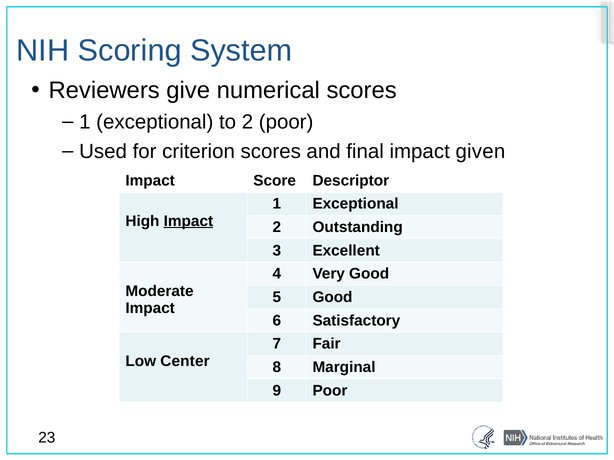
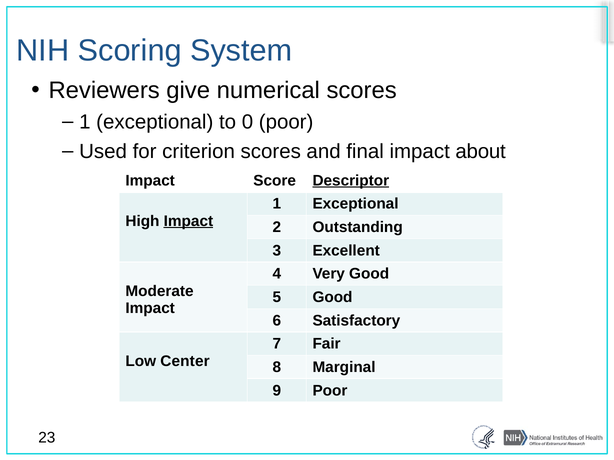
to 2: 2 -> 0
given: given -> about
Descriptor underline: none -> present
